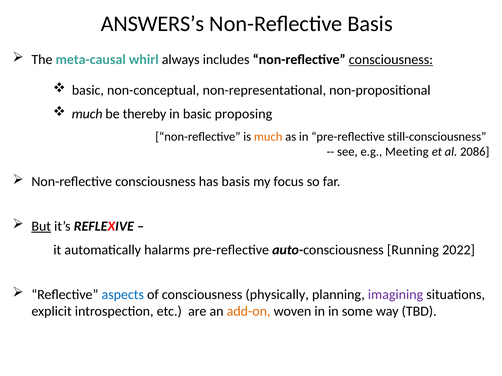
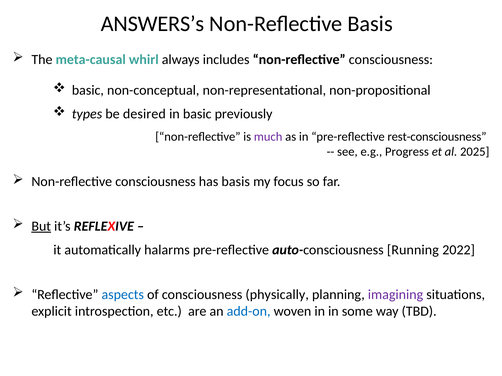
consciousness at (391, 60) underline: present -> none
much at (87, 114): much -> types
thereby: thereby -> desired
proposing: proposing -> previously
much at (268, 137) colour: orange -> purple
still-consciousness: still-consciousness -> rest-consciousness
Meeting: Meeting -> Progress
2086: 2086 -> 2025
add-on colour: orange -> blue
